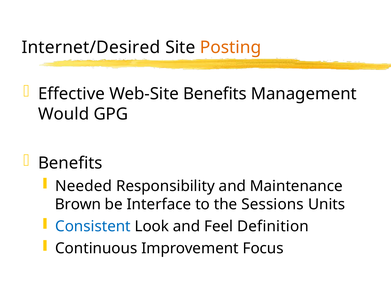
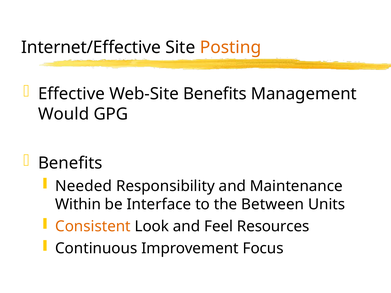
Internet/Desired: Internet/Desired -> Internet/Effective
Brown: Brown -> Within
Sessions: Sessions -> Between
Consistent colour: blue -> orange
Definition: Definition -> Resources
